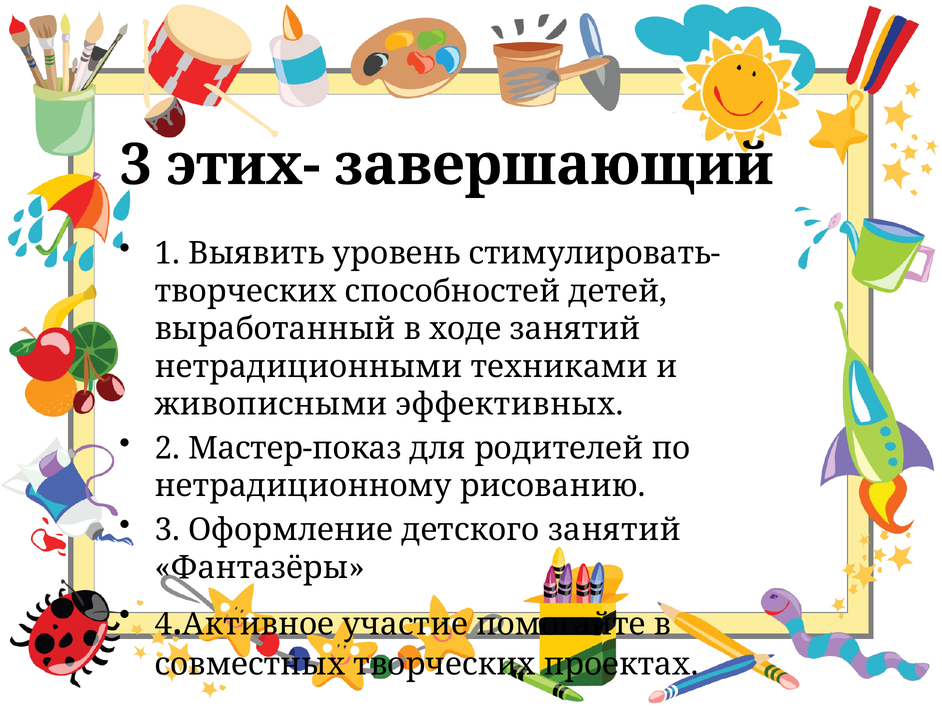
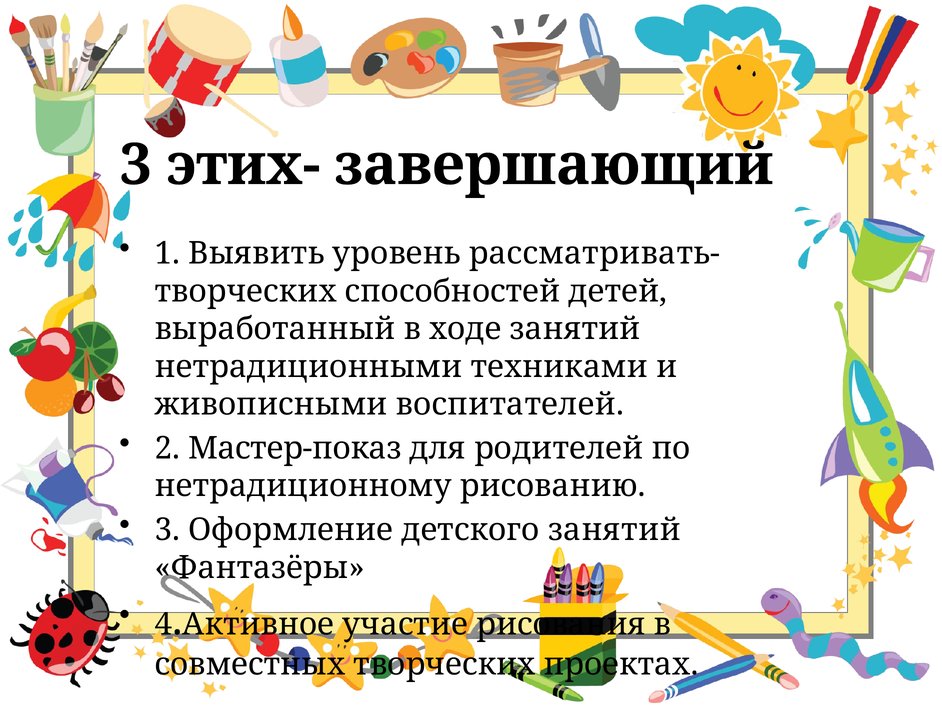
стимулировать-: стимулировать- -> рассматривать-
эффективных: эффективных -> воспитателей
помогайте: помогайте -> рисования
